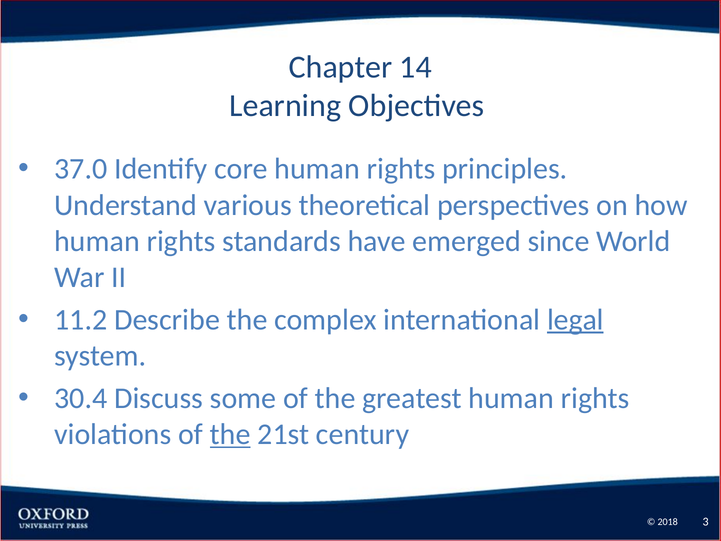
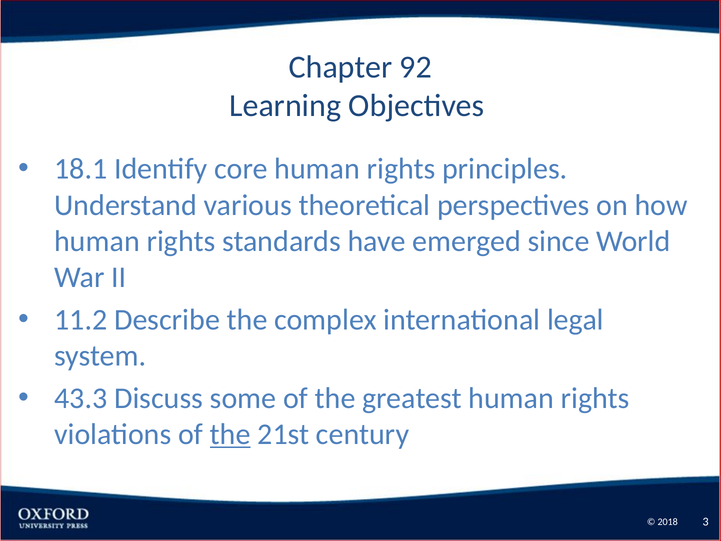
14: 14 -> 92
37.0: 37.0 -> 18.1
legal underline: present -> none
30.4: 30.4 -> 43.3
